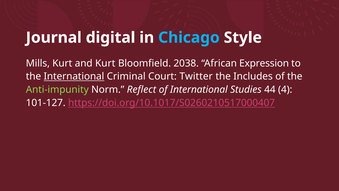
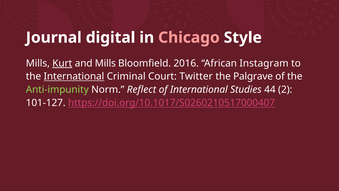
Chicago colour: light blue -> pink
Kurt at (62, 63) underline: none -> present
and Kurt: Kurt -> Mills
2038: 2038 -> 2016
Expression: Expression -> Instagram
Includes: Includes -> Palgrave
4: 4 -> 2
